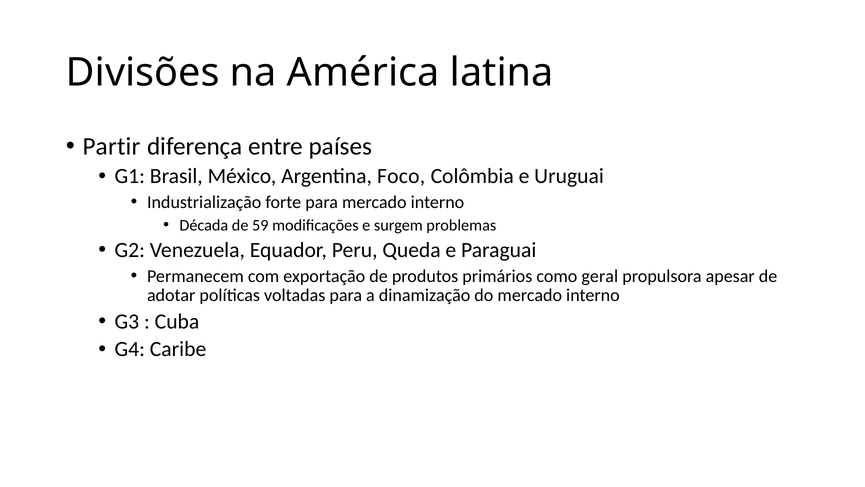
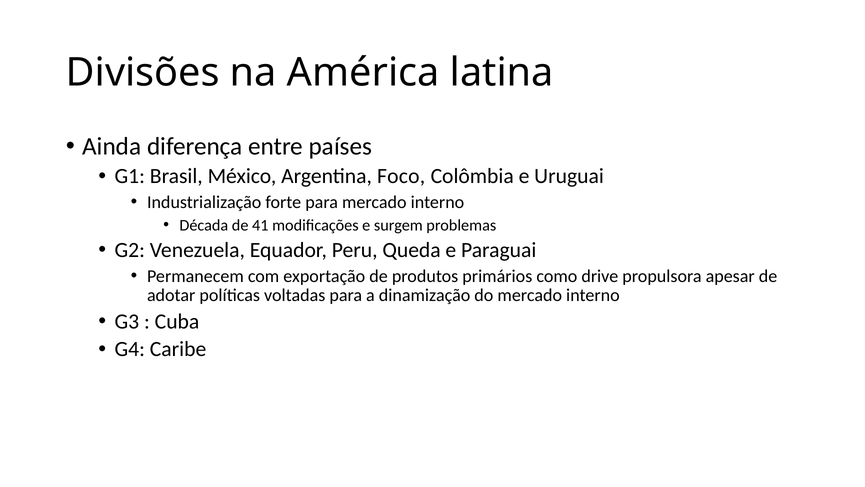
Partir: Partir -> Ainda
59: 59 -> 41
geral: geral -> drive
